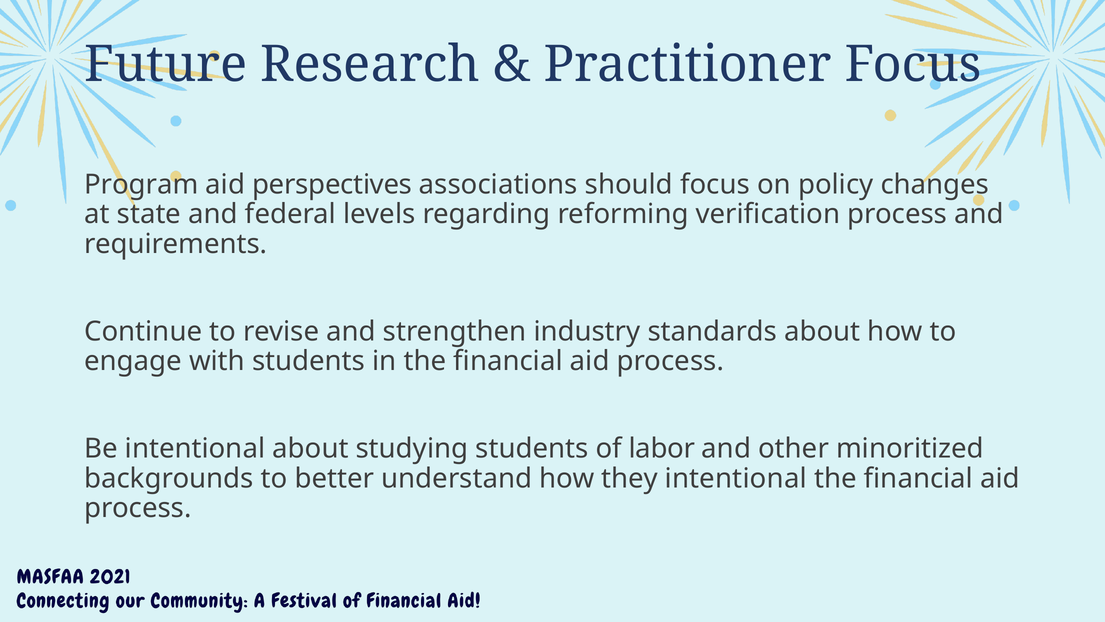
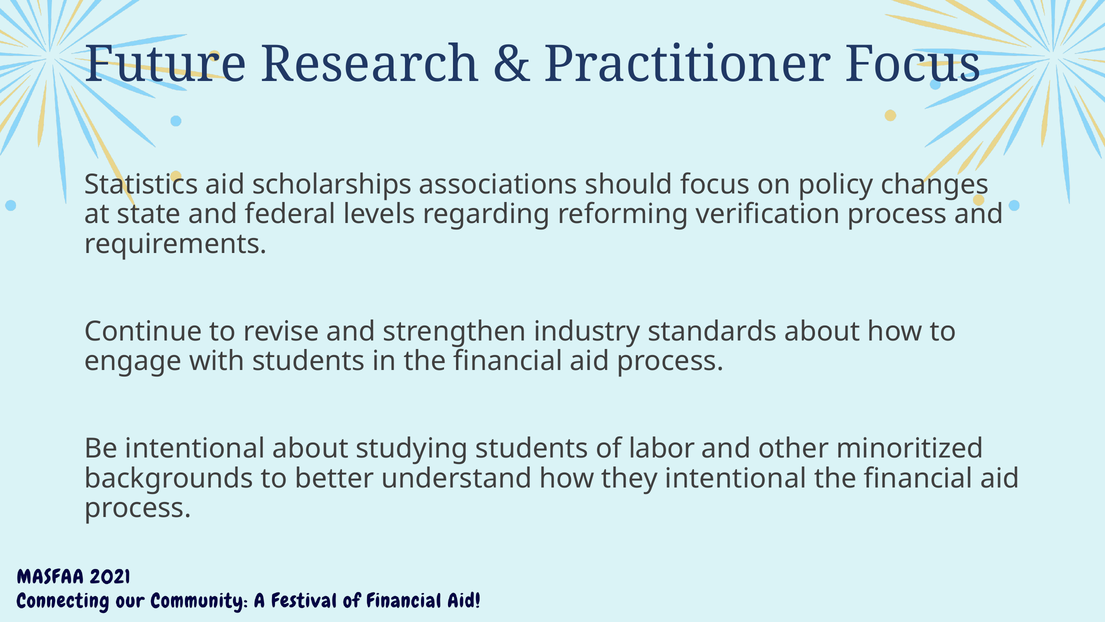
Program: Program -> Statistics
perspectives: perspectives -> scholarships
